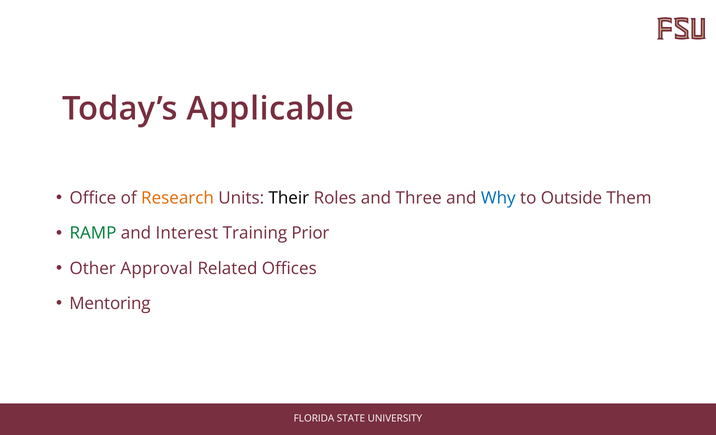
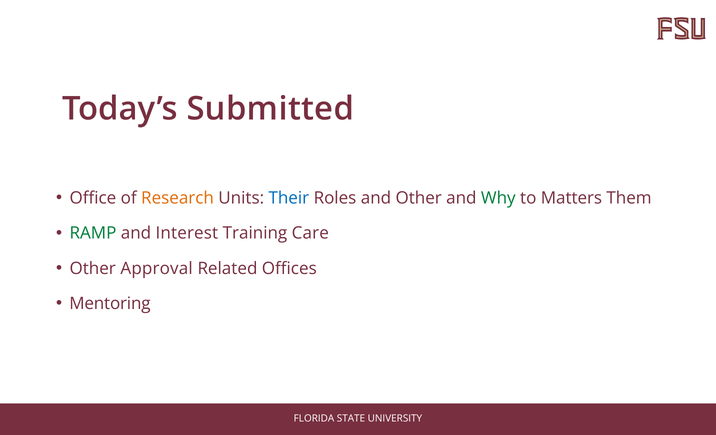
Applicable: Applicable -> Submitted
Their colour: black -> blue
and Three: Three -> Other
Why colour: blue -> green
Outside: Outside -> Matters
Prior: Prior -> Care
